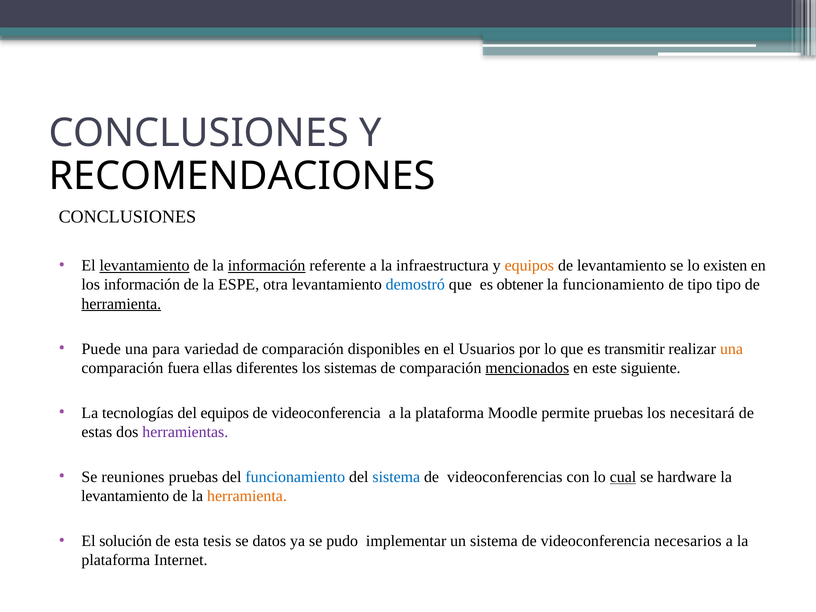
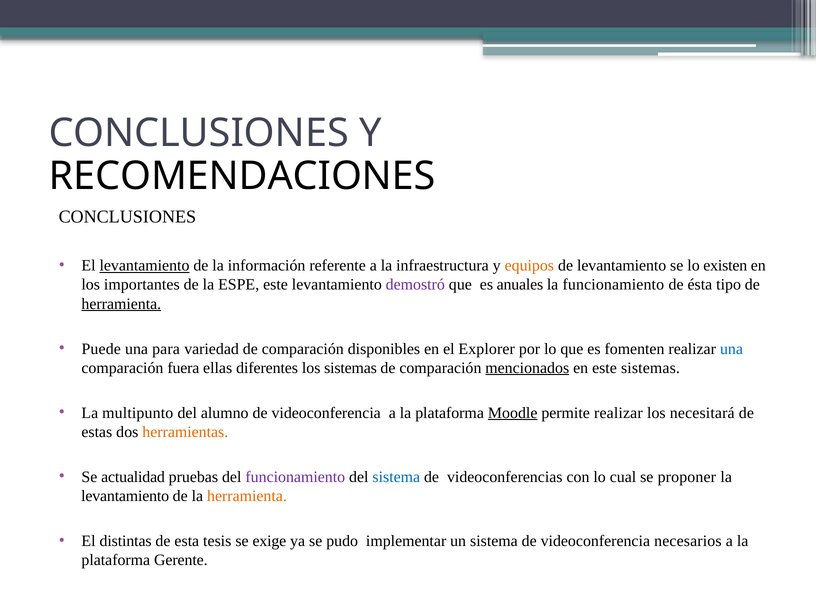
información at (267, 266) underline: present -> none
los información: información -> importantes
ESPE otra: otra -> este
demostró colour: blue -> purple
obtener: obtener -> anuales
de tipo: tipo -> ésta
Usuarios: Usuarios -> Explorer
transmitir: transmitir -> fomenten
una at (731, 349) colour: orange -> blue
este siguiente: siguiente -> sistemas
tecnologías: tecnologías -> multipunto
del equipos: equipos -> alumno
Moodle underline: none -> present
permite pruebas: pruebas -> realizar
herramientas colour: purple -> orange
reuniones: reuniones -> actualidad
funcionamiento at (295, 477) colour: blue -> purple
cual underline: present -> none
hardware: hardware -> proponer
solución: solución -> distintas
datos: datos -> exige
Internet: Internet -> Gerente
